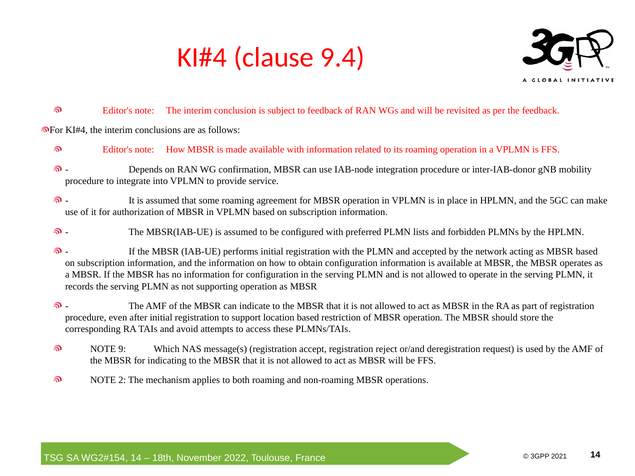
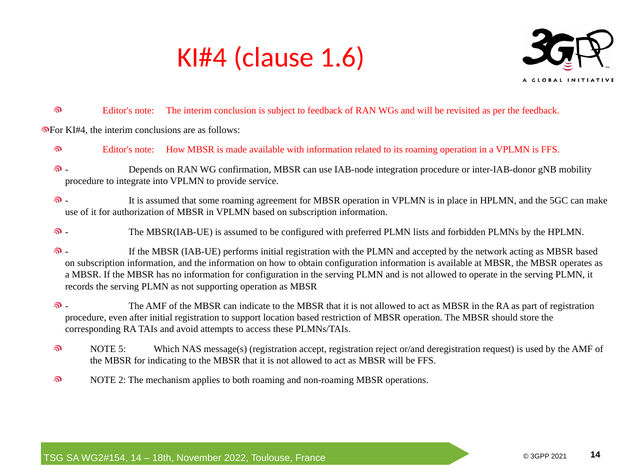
9.4: 9.4 -> 1.6
9: 9 -> 5
